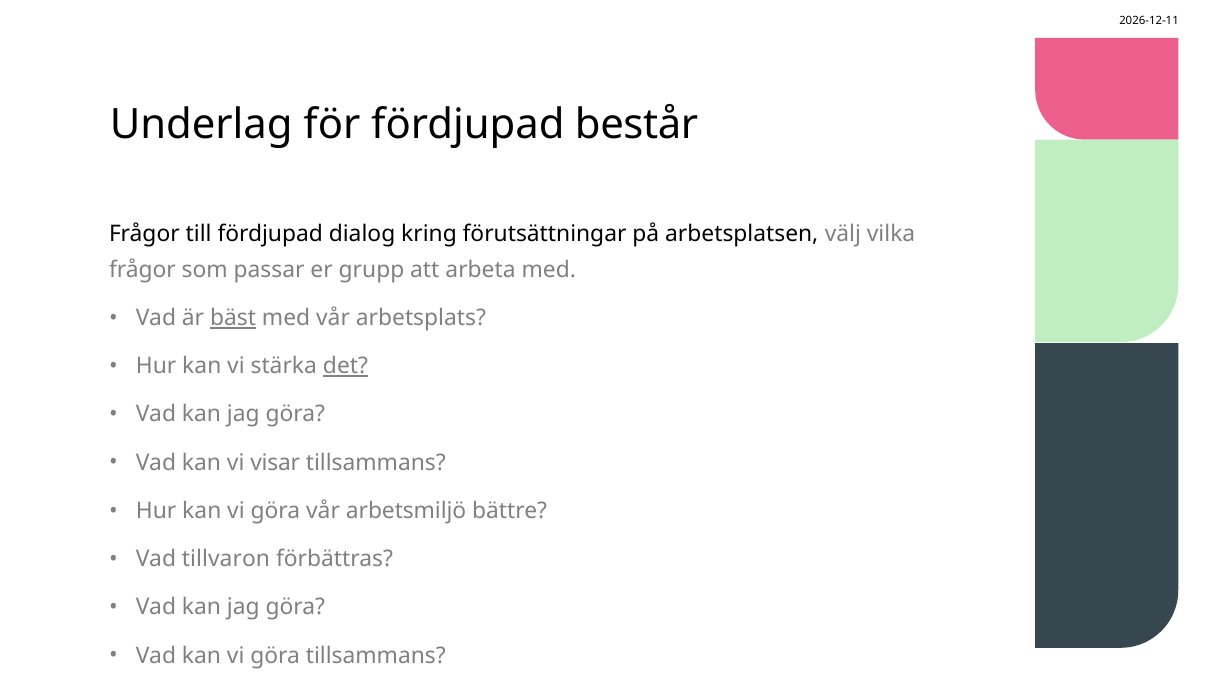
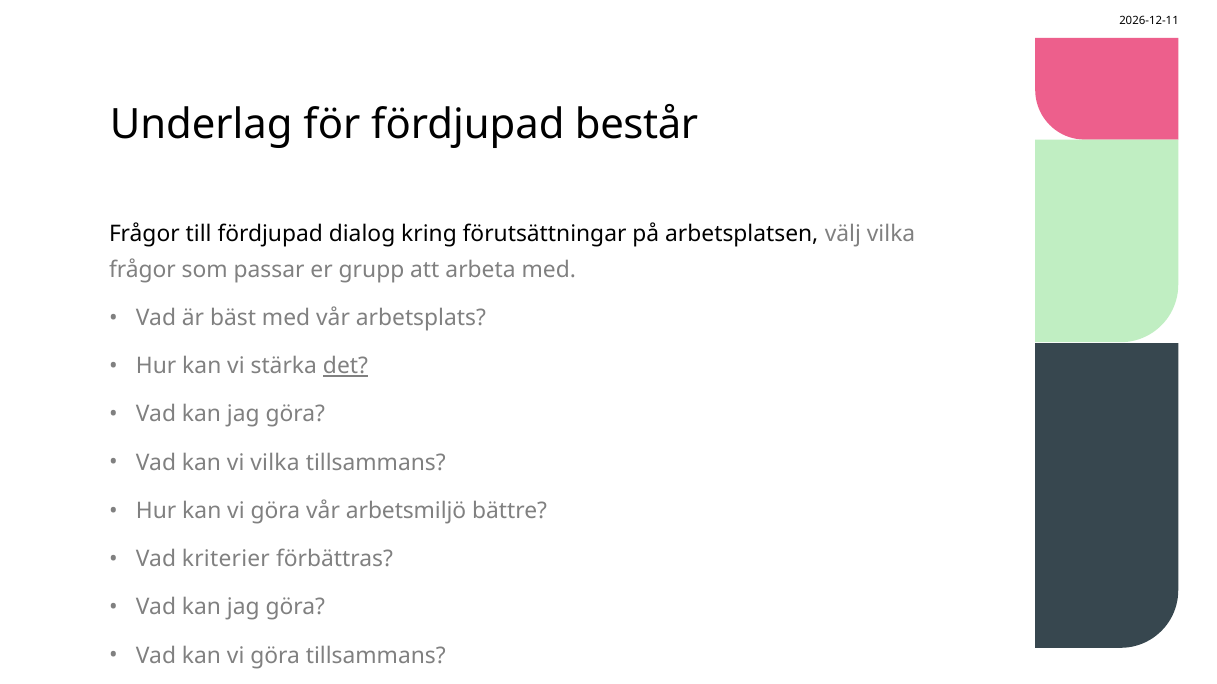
bäst underline: present -> none
vi visar: visar -> vilka
tillvaron: tillvaron -> kriterier
